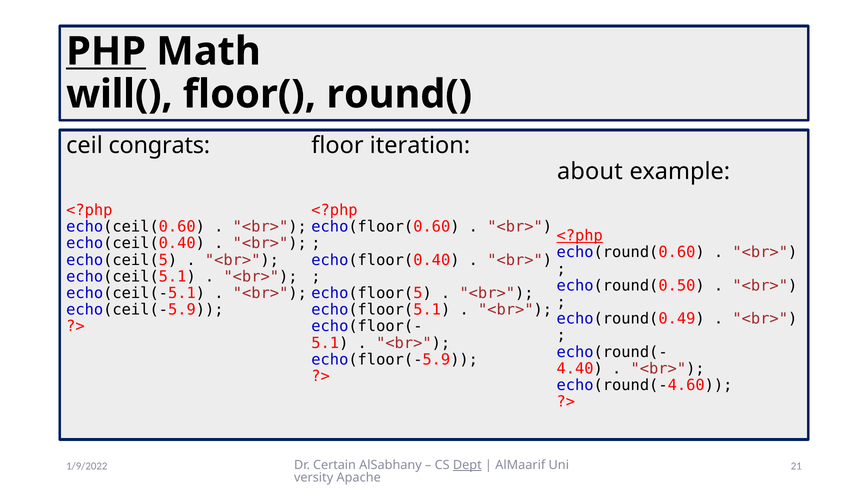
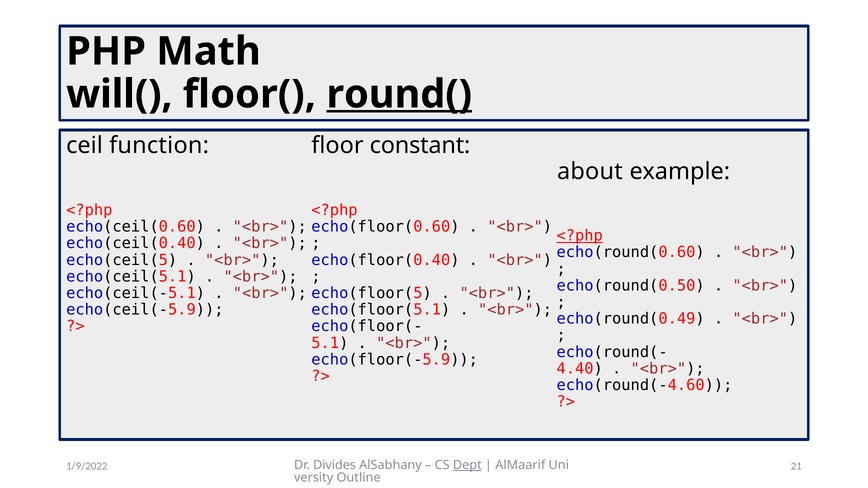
PHP underline: present -> none
round( underline: none -> present
congrats: congrats -> function
iteration: iteration -> constant
Certain: Certain -> Divides
Apache: Apache -> Outline
